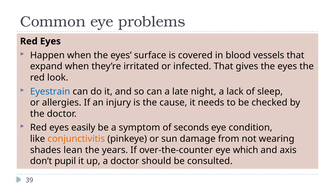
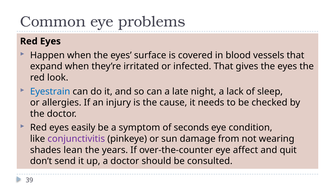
conjunctivitis colour: orange -> purple
which: which -> affect
axis: axis -> quit
pupil: pupil -> send
